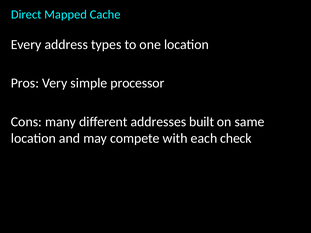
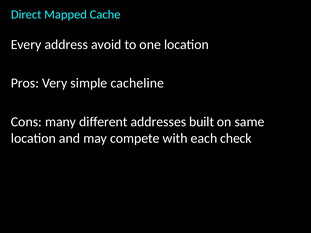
types: types -> avoid
processor: processor -> cacheline
